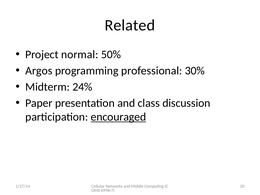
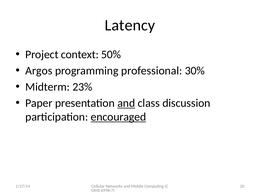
Related: Related -> Latency
normal: normal -> context
24%: 24% -> 23%
and at (126, 103) underline: none -> present
